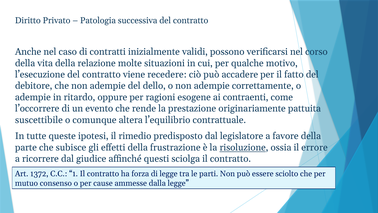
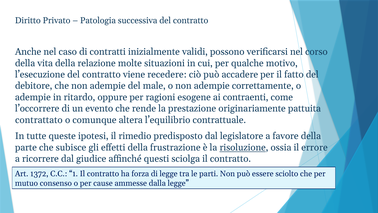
dello: dello -> male
suscettibile: suscettibile -> contrattato
